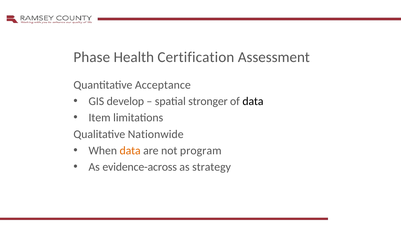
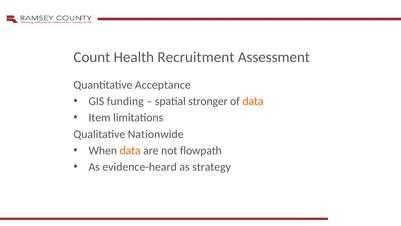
Phase: Phase -> Count
Certification: Certification -> Recruitment
develop: develop -> funding
data at (253, 101) colour: black -> orange
program: program -> flowpath
evidence-across: evidence-across -> evidence-heard
